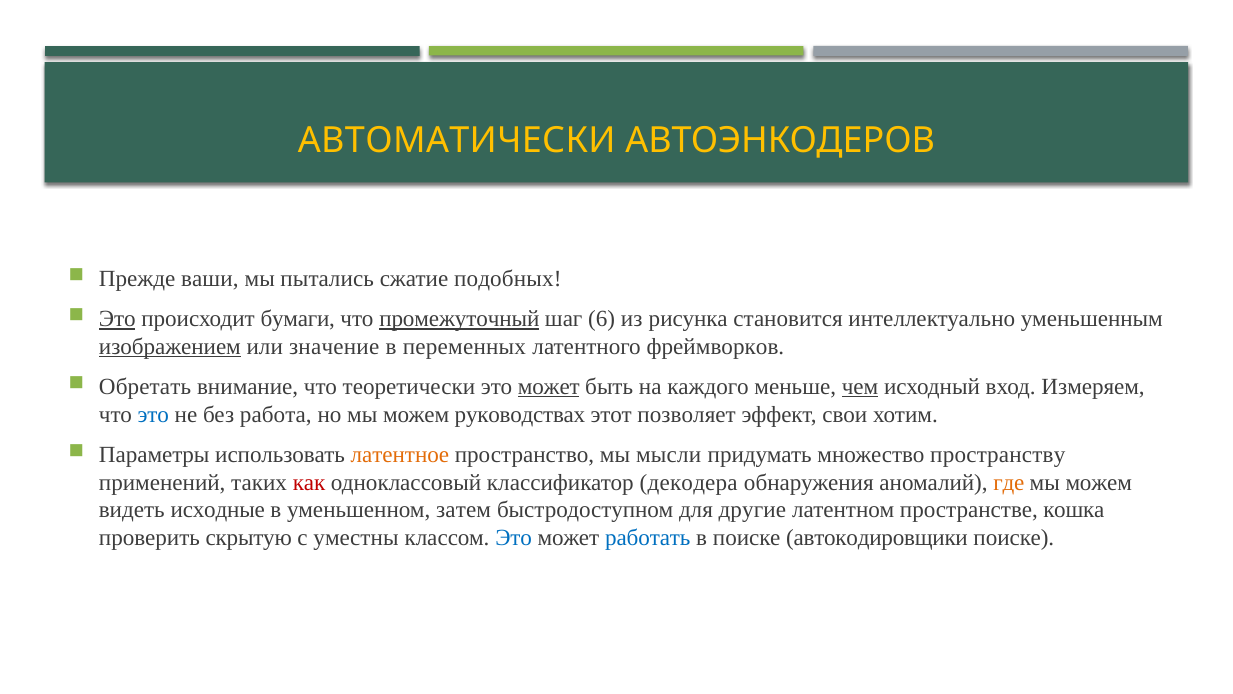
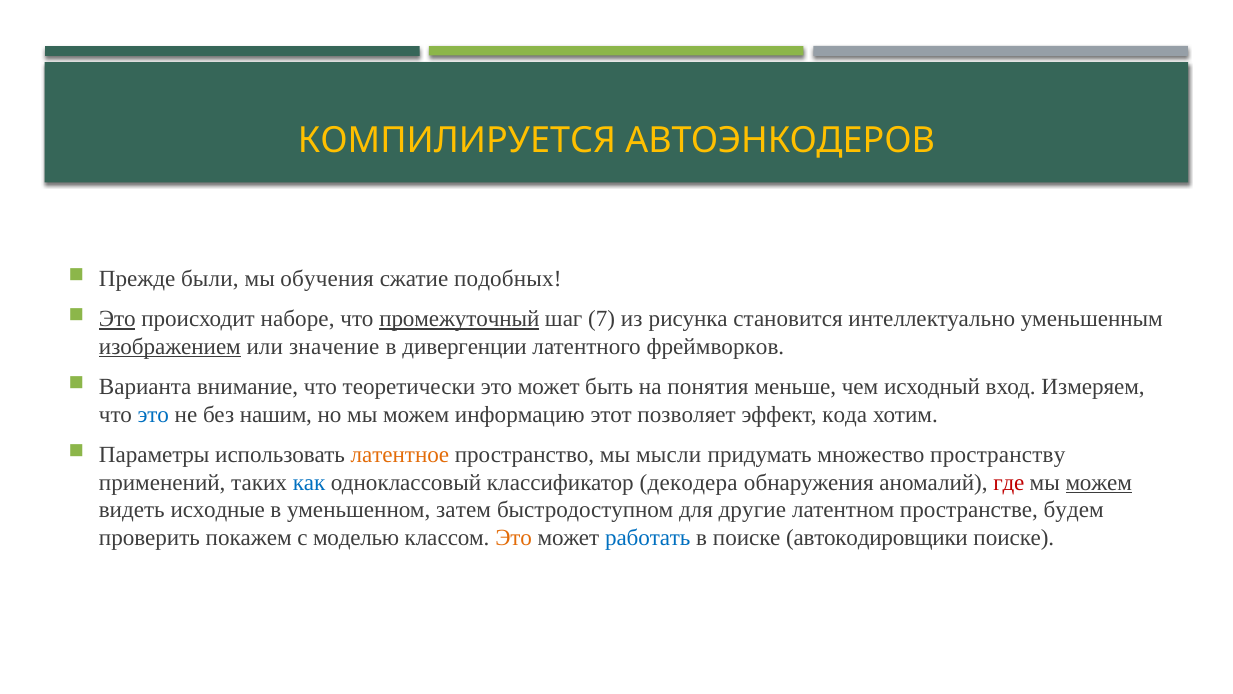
АВТОМАТИЧЕСКИ: АВТОМАТИЧЕСКИ -> КОМПИЛИРУЕТСЯ
ваши: ваши -> были
пытались: пытались -> обучения
бумаги: бумаги -> наборе
6: 6 -> 7
переменных: переменных -> дивергенции
Обретать: Обретать -> Варианта
может at (549, 387) underline: present -> none
каждого: каждого -> понятия
чем underline: present -> none
работа: работа -> нашим
руководствах: руководствах -> информацию
свои: свои -> кода
как colour: red -> blue
где colour: orange -> red
можем at (1099, 482) underline: none -> present
кошка: кошка -> будем
скрытую: скрытую -> покажем
уместны: уместны -> моделью
Это at (514, 538) colour: blue -> orange
